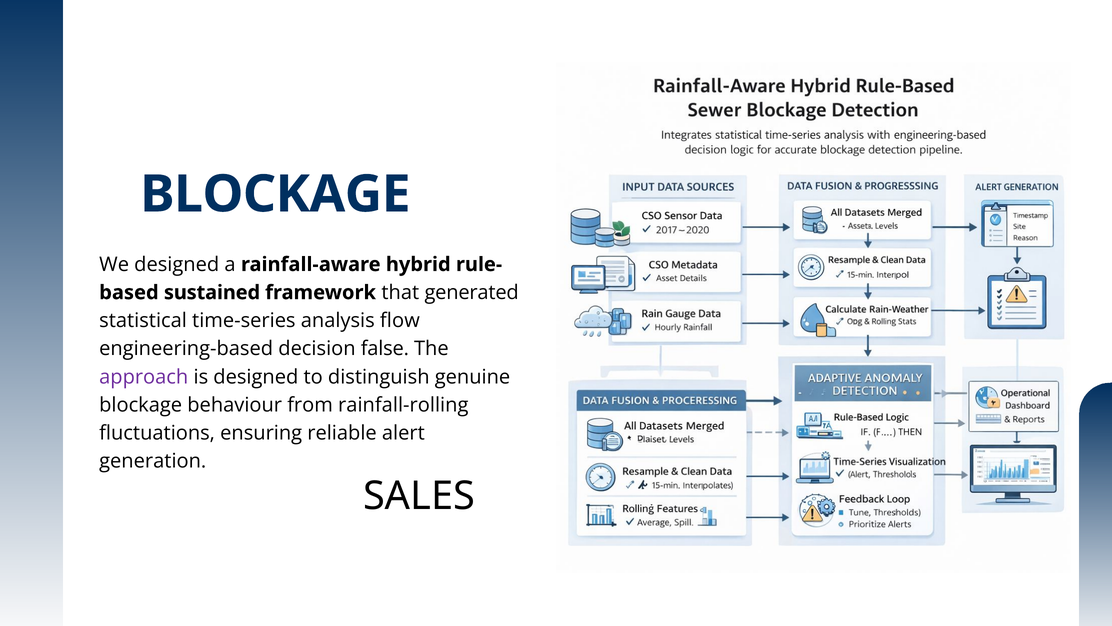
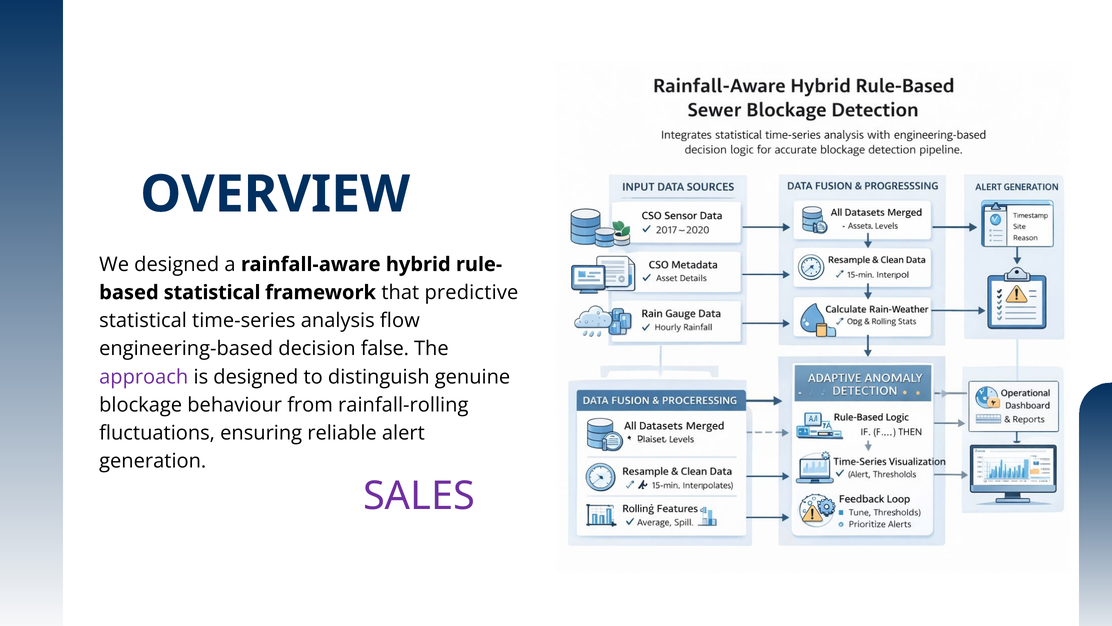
BLOCKAGE at (275, 194): BLOCKAGE -> OVERVIEW
sustained at (212, 292): sustained -> statistical
generated: generated -> predictive
SALES colour: black -> purple
